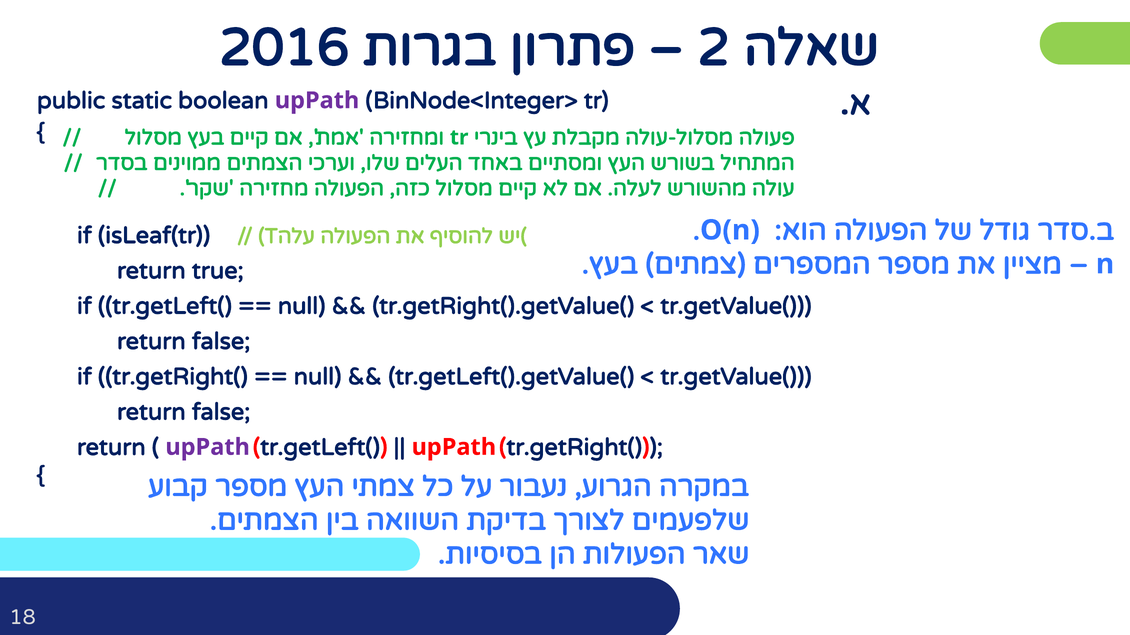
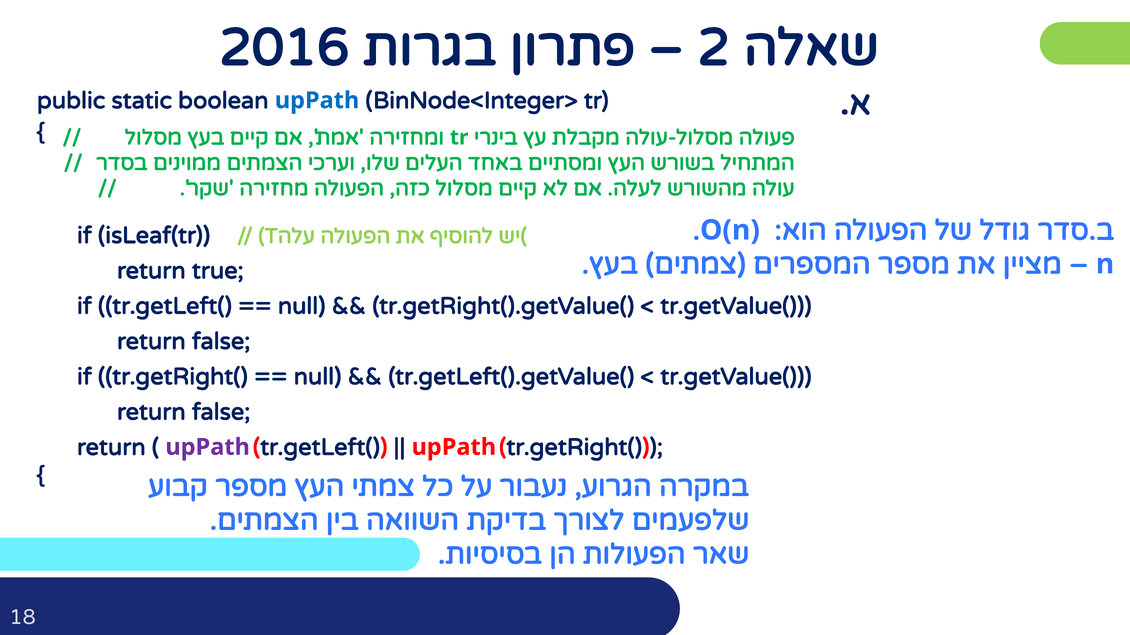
upPath at (317, 101) colour: purple -> blue
